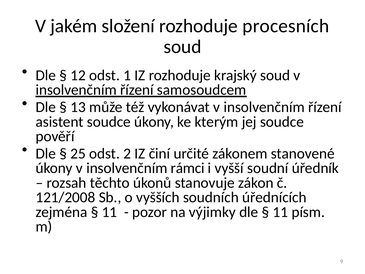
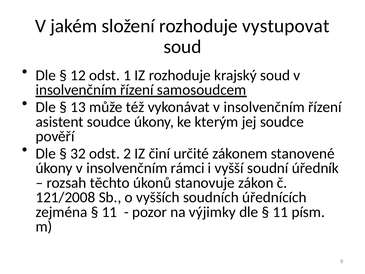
procesních: procesních -> vystupovat
25: 25 -> 32
